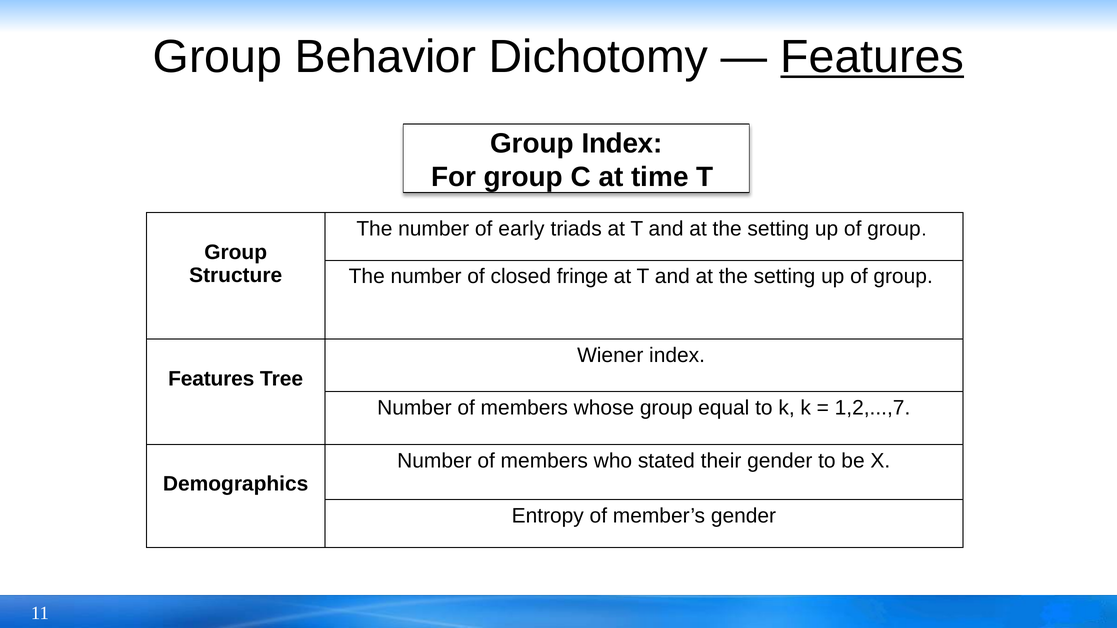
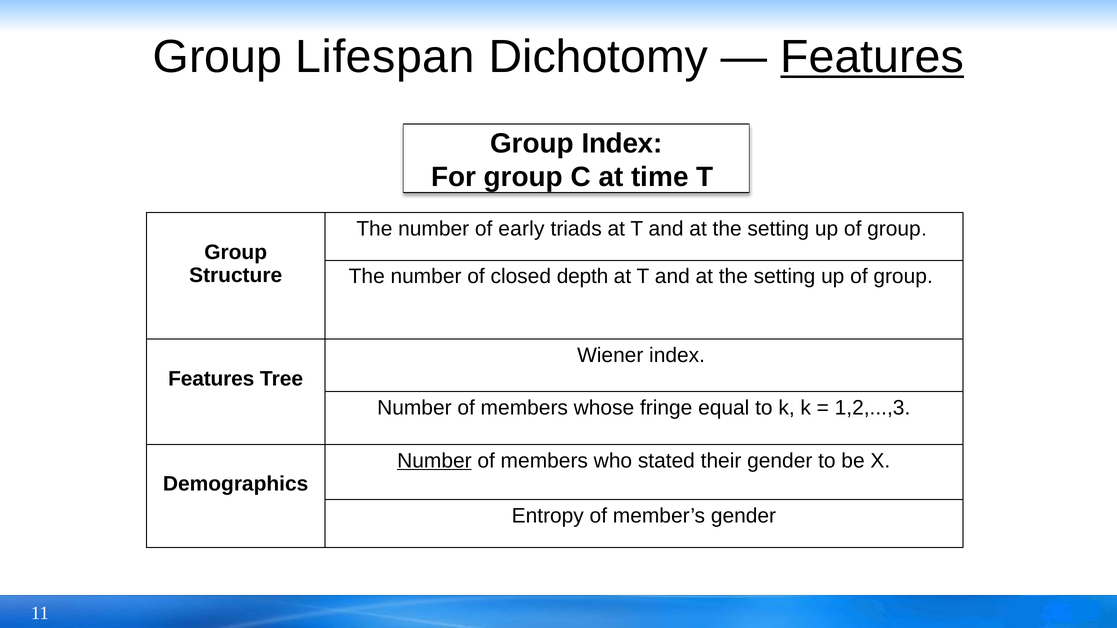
Behavior: Behavior -> Lifespan
fringe: fringe -> depth
whose group: group -> fringe
1,2,...,7: 1,2,...,7 -> 1,2,...,3
Number at (434, 461) underline: none -> present
